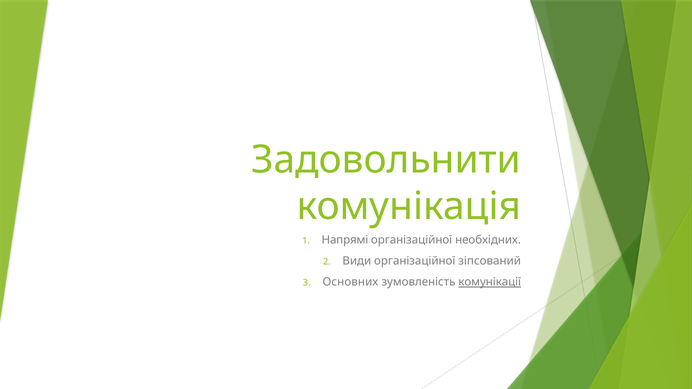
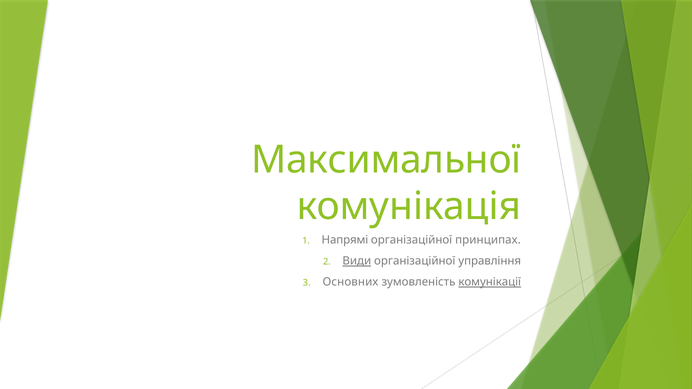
Задовольнити: Задовольнити -> Максимальної
необхідних: необхідних -> принципах
Види underline: none -> present
зіпсований: зіпсований -> управління
